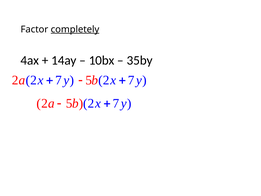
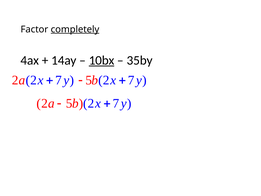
10bx underline: none -> present
